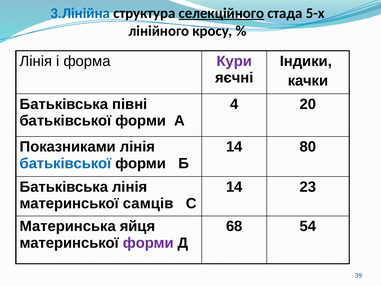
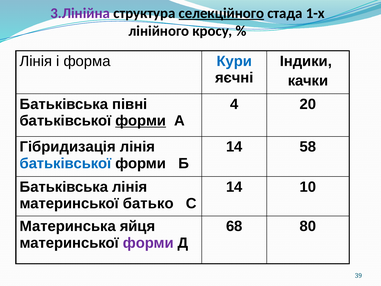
3.Лінійна colour: blue -> purple
5-х: 5-х -> 1-х
Кури colour: purple -> blue
форми at (141, 121) underline: none -> present
Показниками: Показниками -> Гібридизація
80: 80 -> 58
23: 23 -> 10
самців: самців -> батько
54: 54 -> 80
